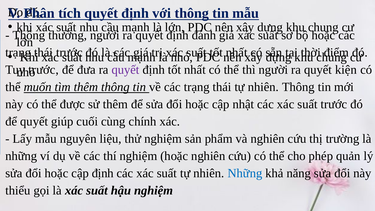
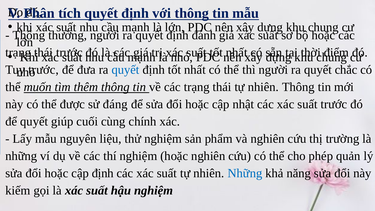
quyết at (126, 70) colour: purple -> blue
kiện: kiện -> chắc
sử thêm: thêm -> đáng
thiểu: thiểu -> kiếm
